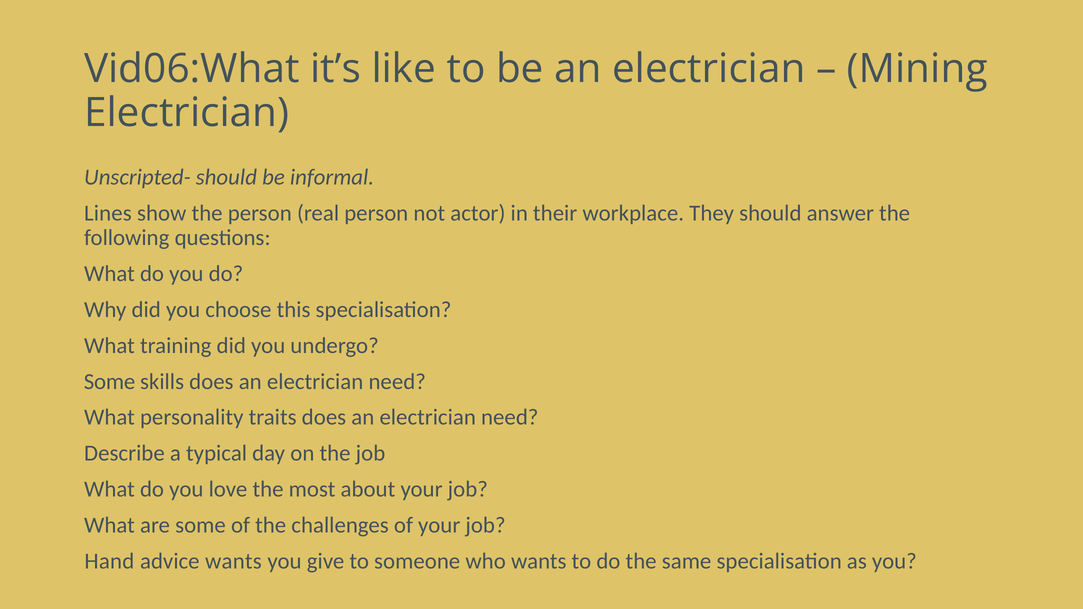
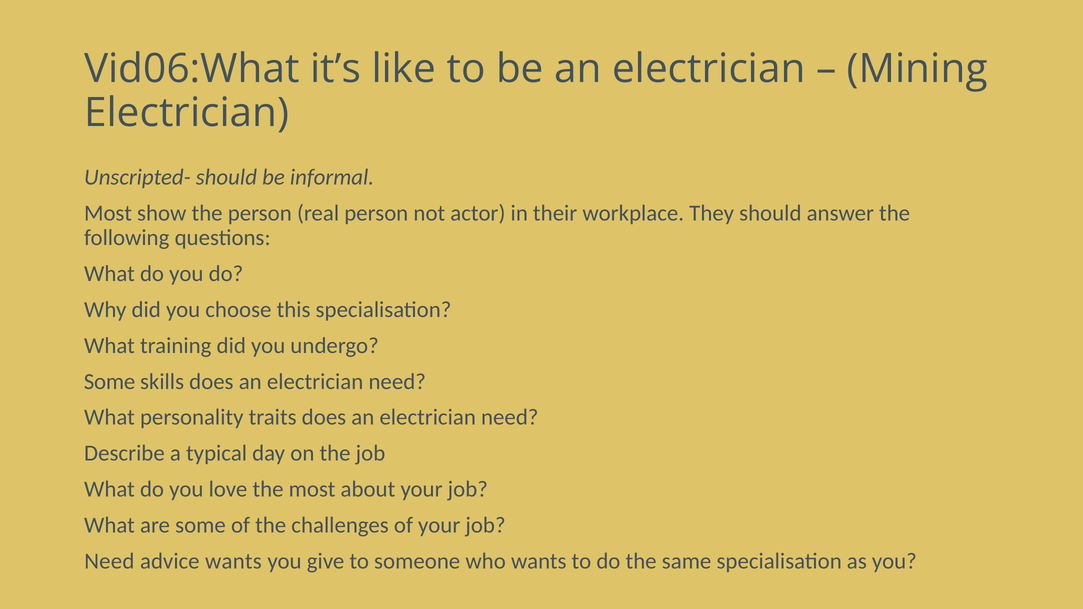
Lines at (108, 213): Lines -> Most
Hand at (109, 561): Hand -> Need
